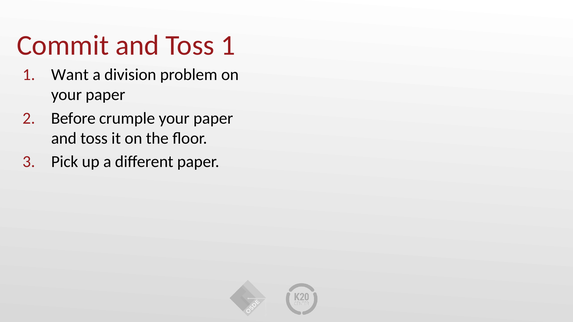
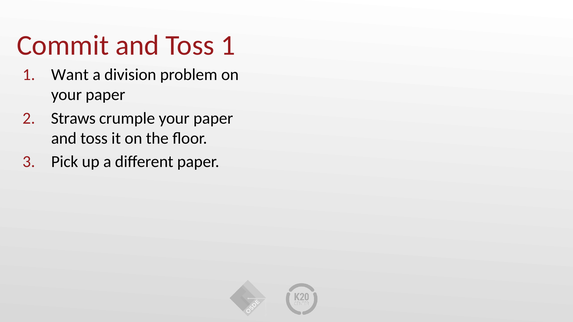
Before: Before -> Straws
